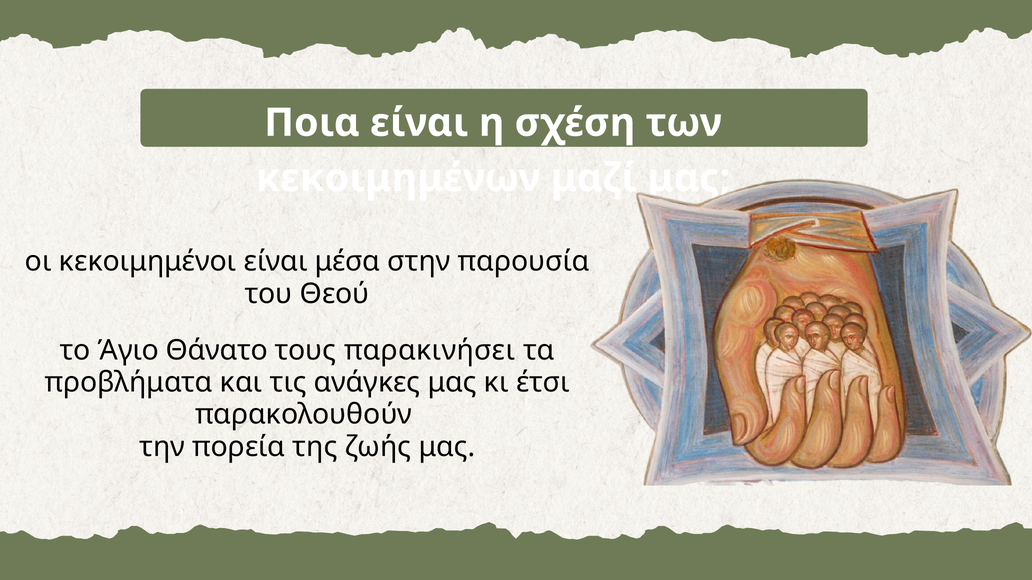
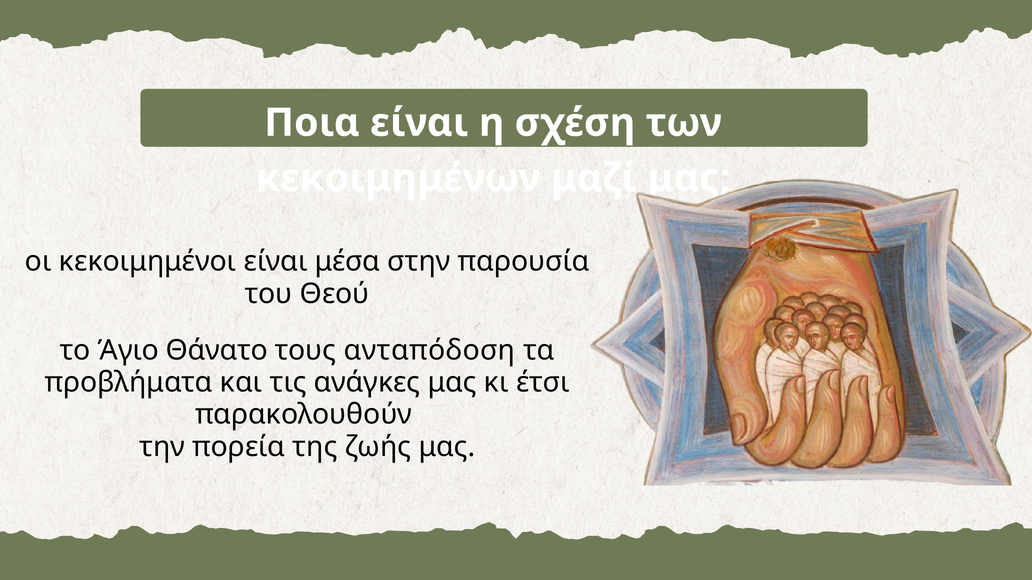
παρακινήσει: παρακινήσει -> ανταπόδοση
